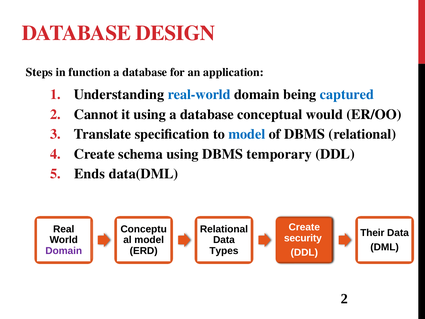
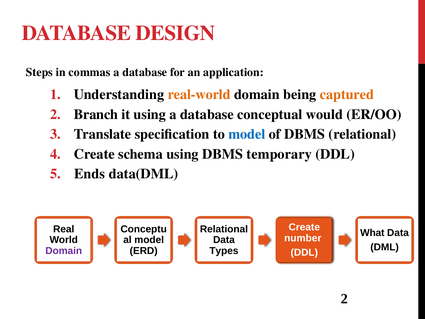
function: function -> commas
real-world colour: blue -> orange
captured colour: blue -> orange
Cannot: Cannot -> Branch
Their: Their -> What
security: security -> number
